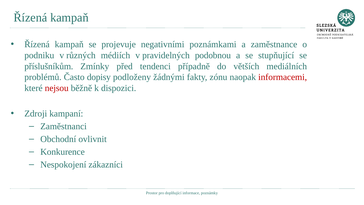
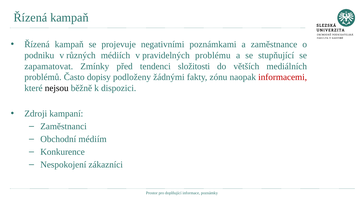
podobnou: podobnou -> problému
příslušníkům: příslušníkům -> zapamatovat
případně: případně -> složitosti
nejsou colour: red -> black
ovlivnit: ovlivnit -> médiím
